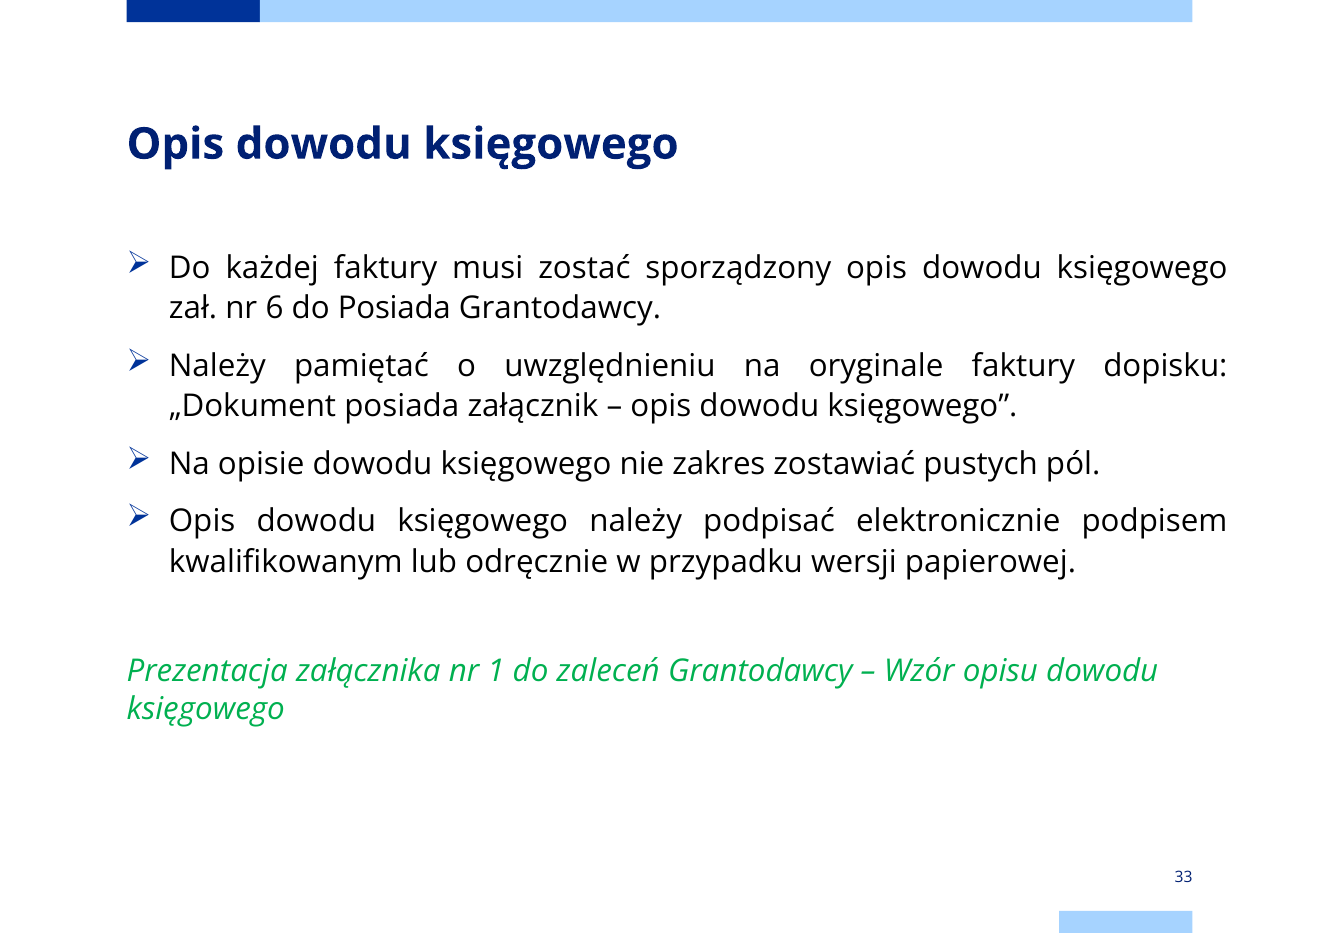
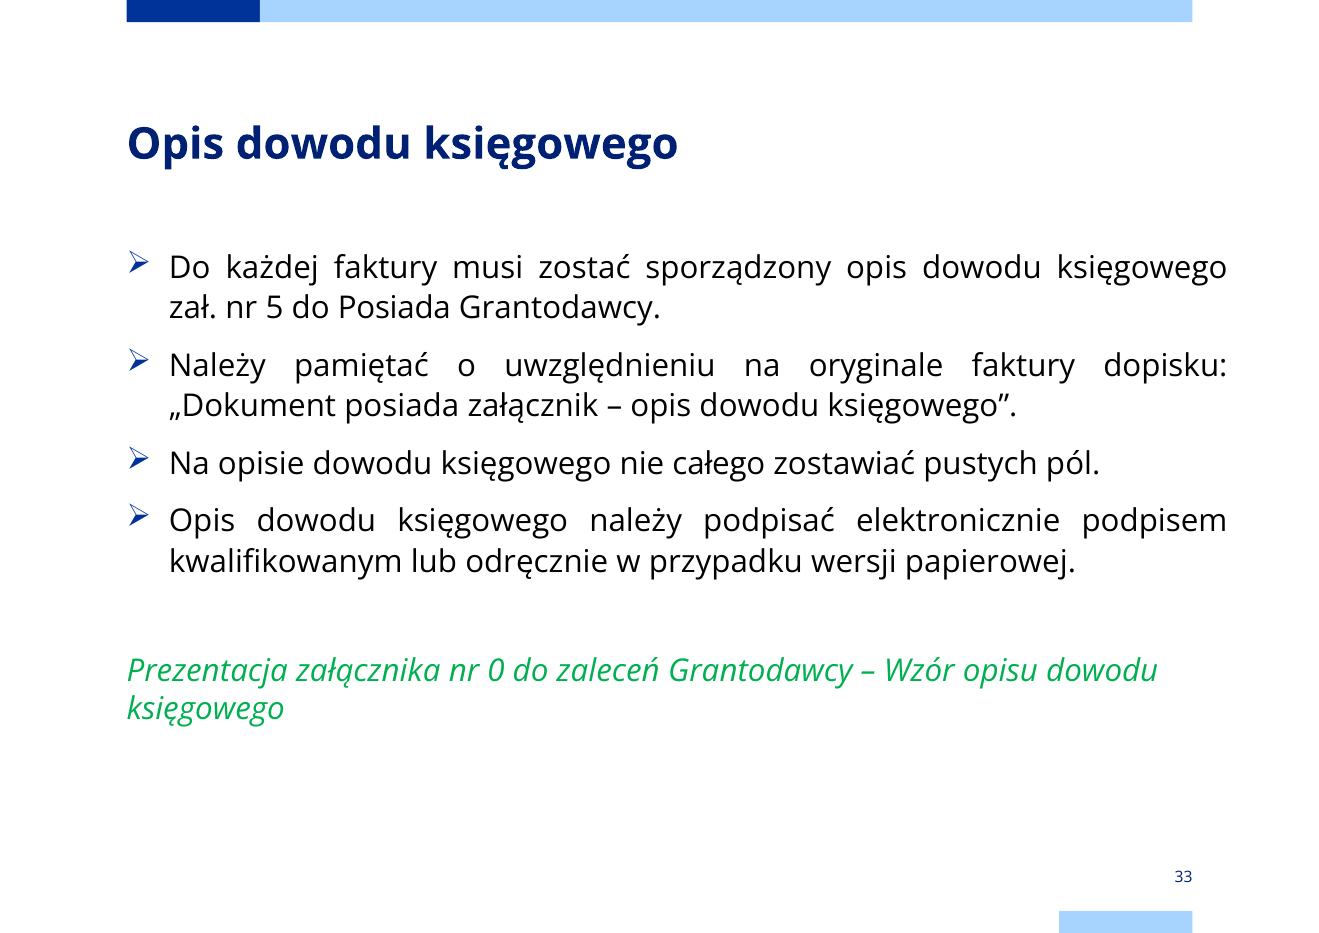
6: 6 -> 5
zakres: zakres -> całego
1: 1 -> 0
